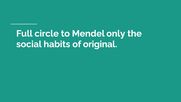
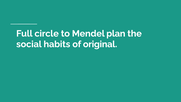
only: only -> plan
